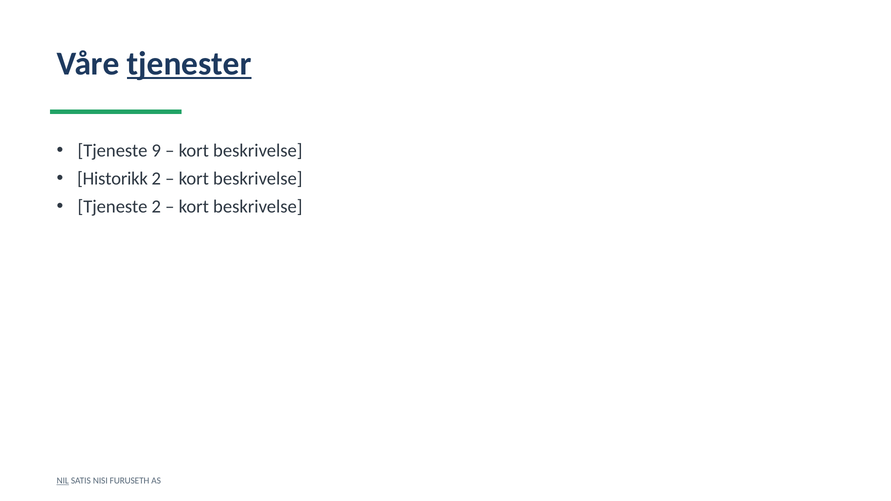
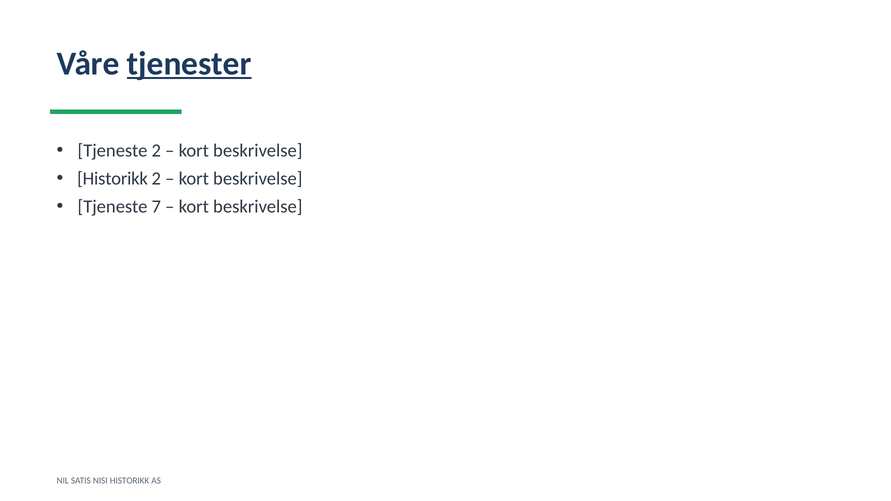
Tjeneste 9: 9 -> 2
Tjeneste 2: 2 -> 7
NIL underline: present -> none
NISI FURUSETH: FURUSETH -> HISTORIKK
